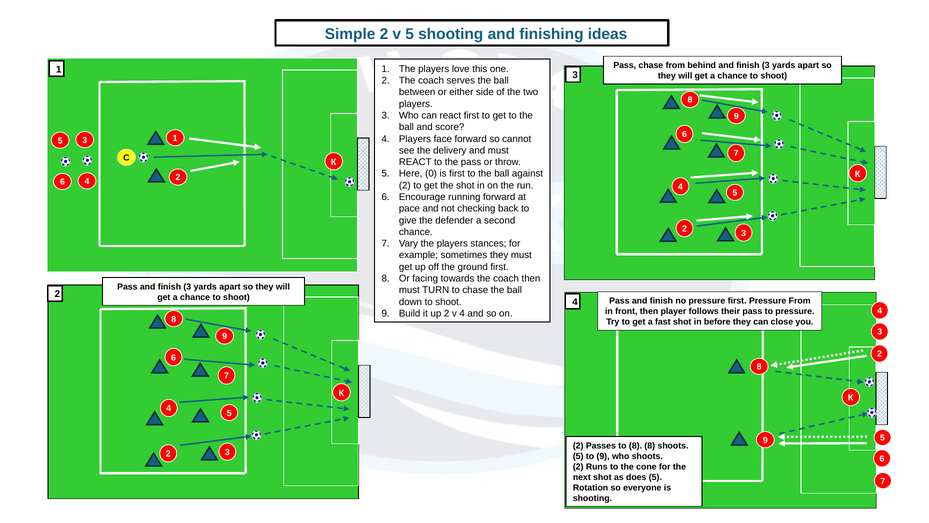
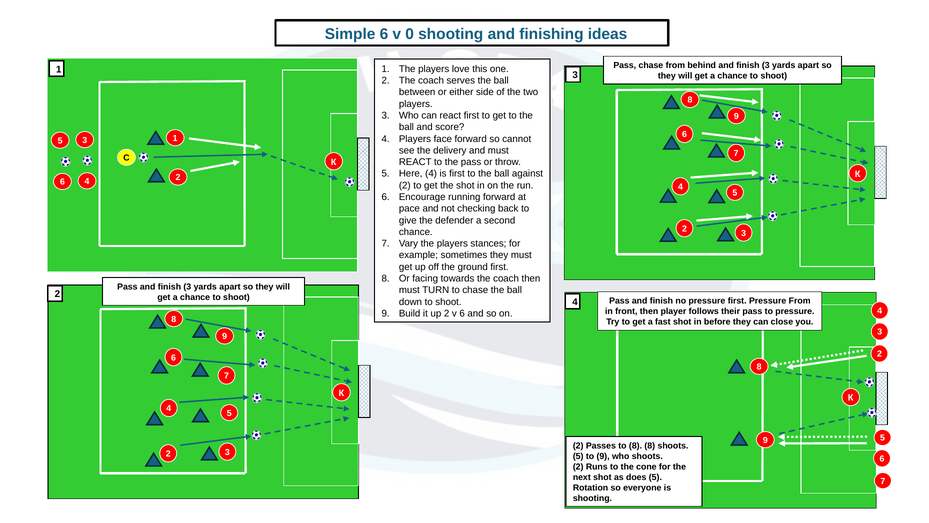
Simple 2: 2 -> 6
v 5: 5 -> 0
Here 0: 0 -> 4
v 4: 4 -> 6
